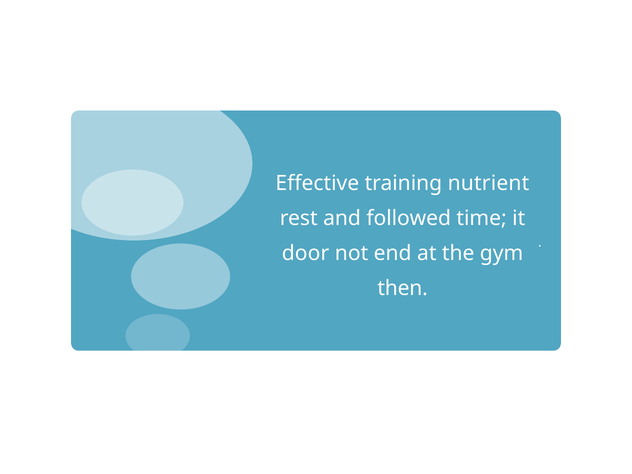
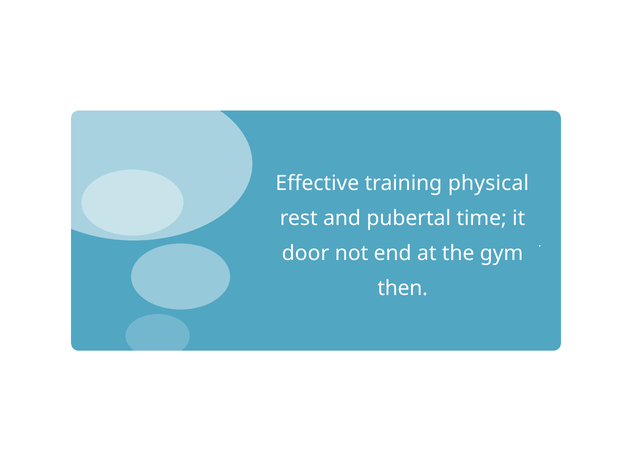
nutrient: nutrient -> physical
followed: followed -> pubertal
